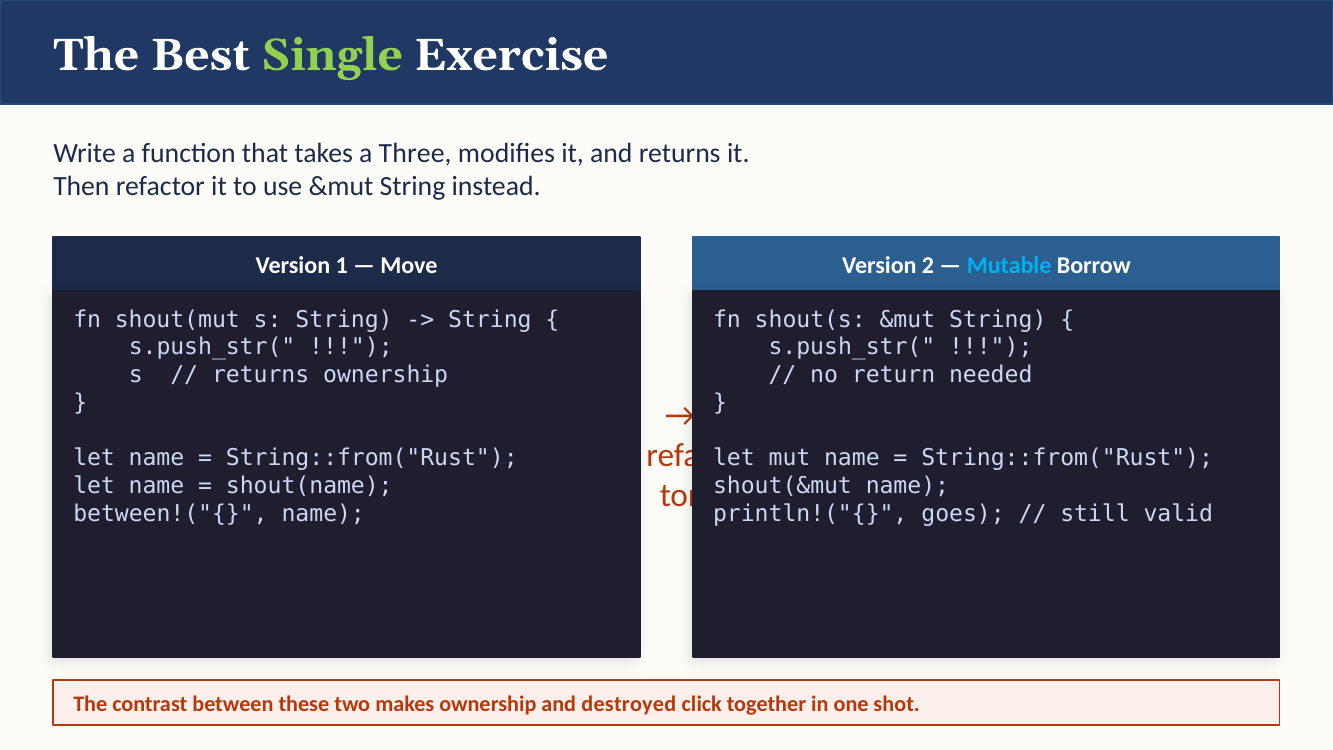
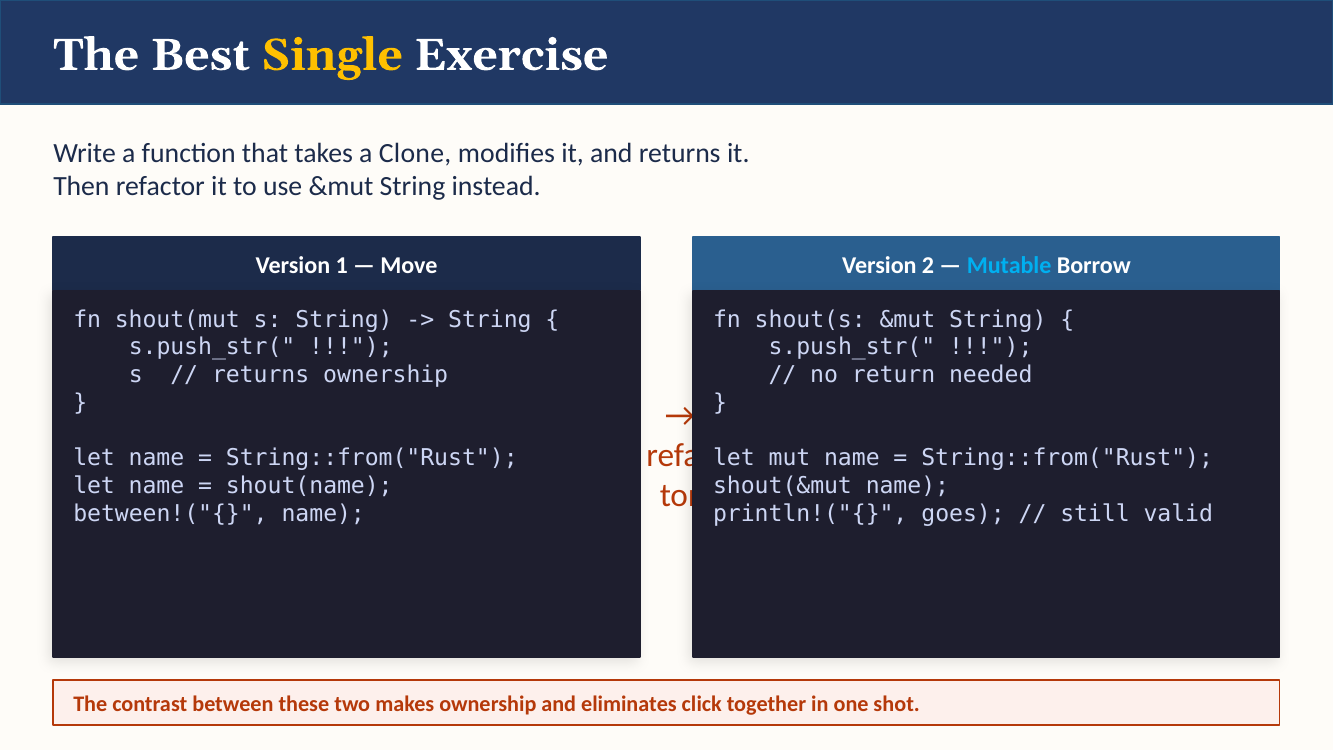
Single colour: light green -> yellow
Three: Three -> Clone
destroyed: destroyed -> eliminates
